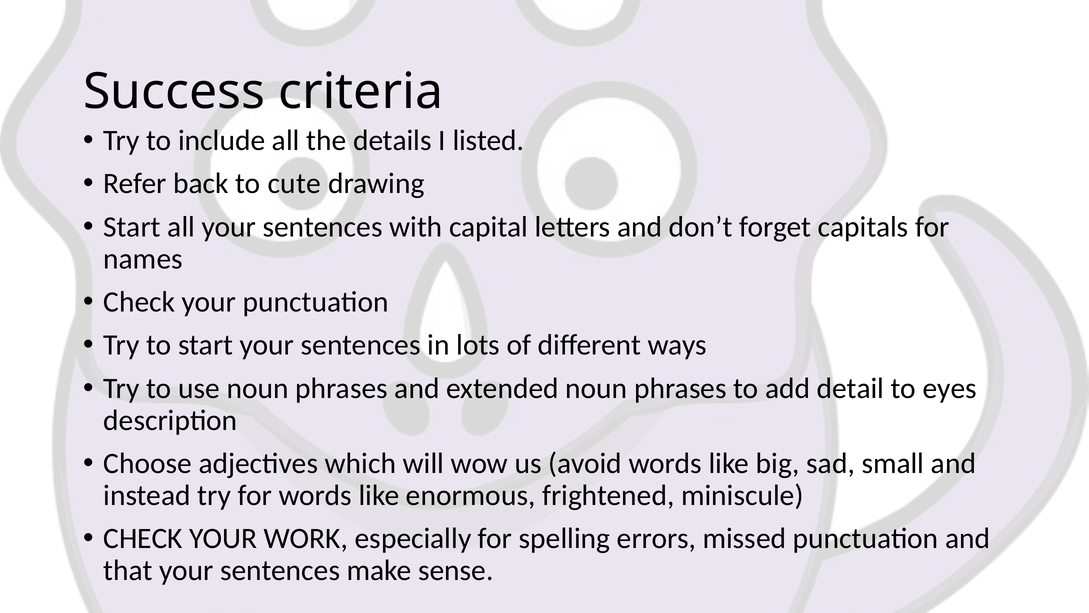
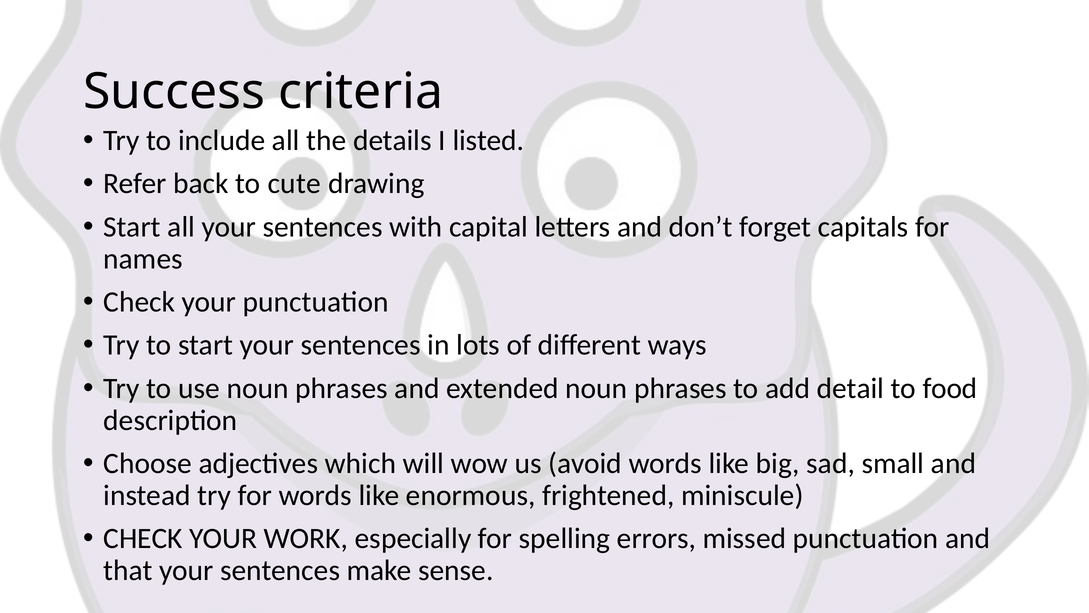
eyes: eyes -> food
